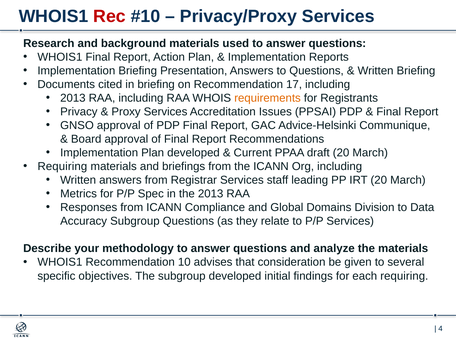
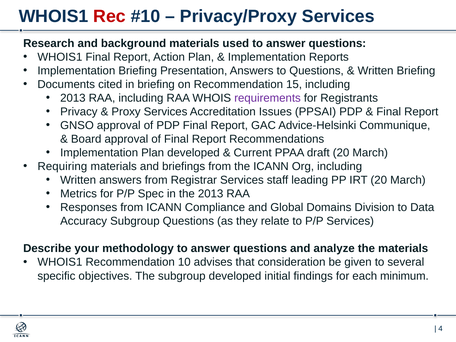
17: 17 -> 15
requirements colour: orange -> purple
each requiring: requiring -> minimum
